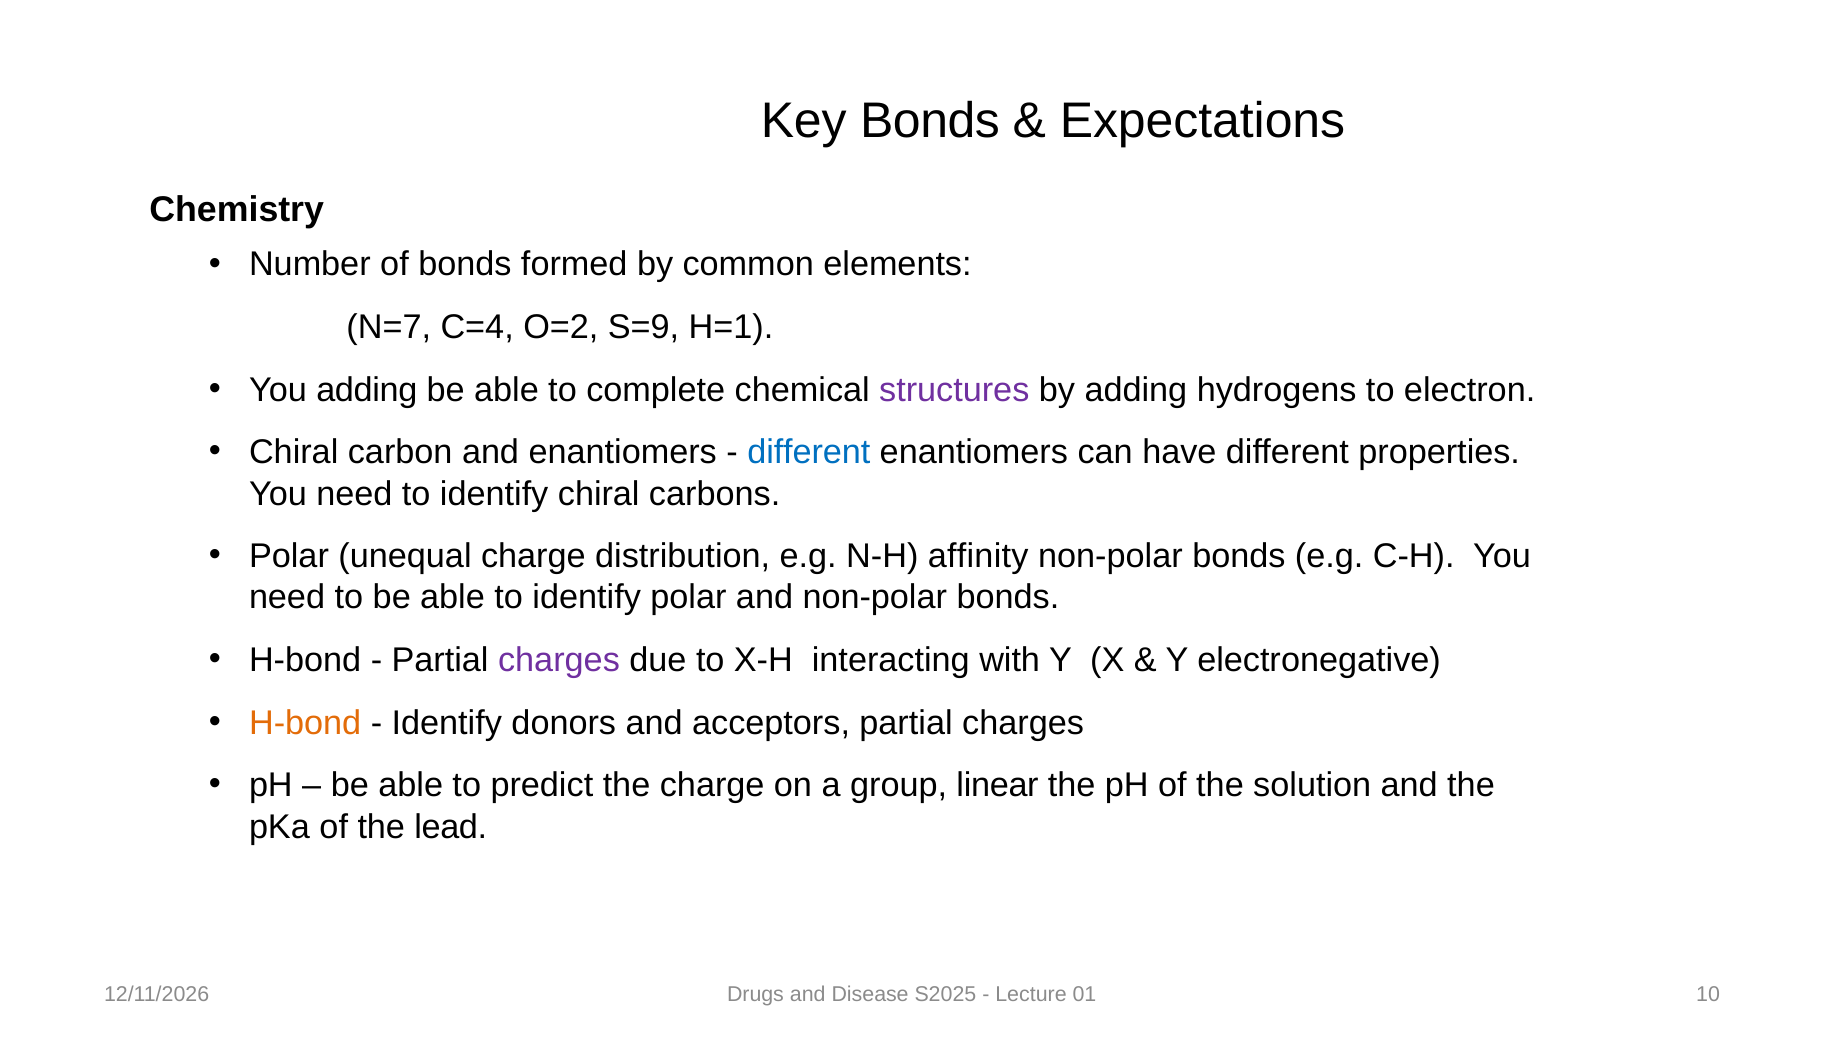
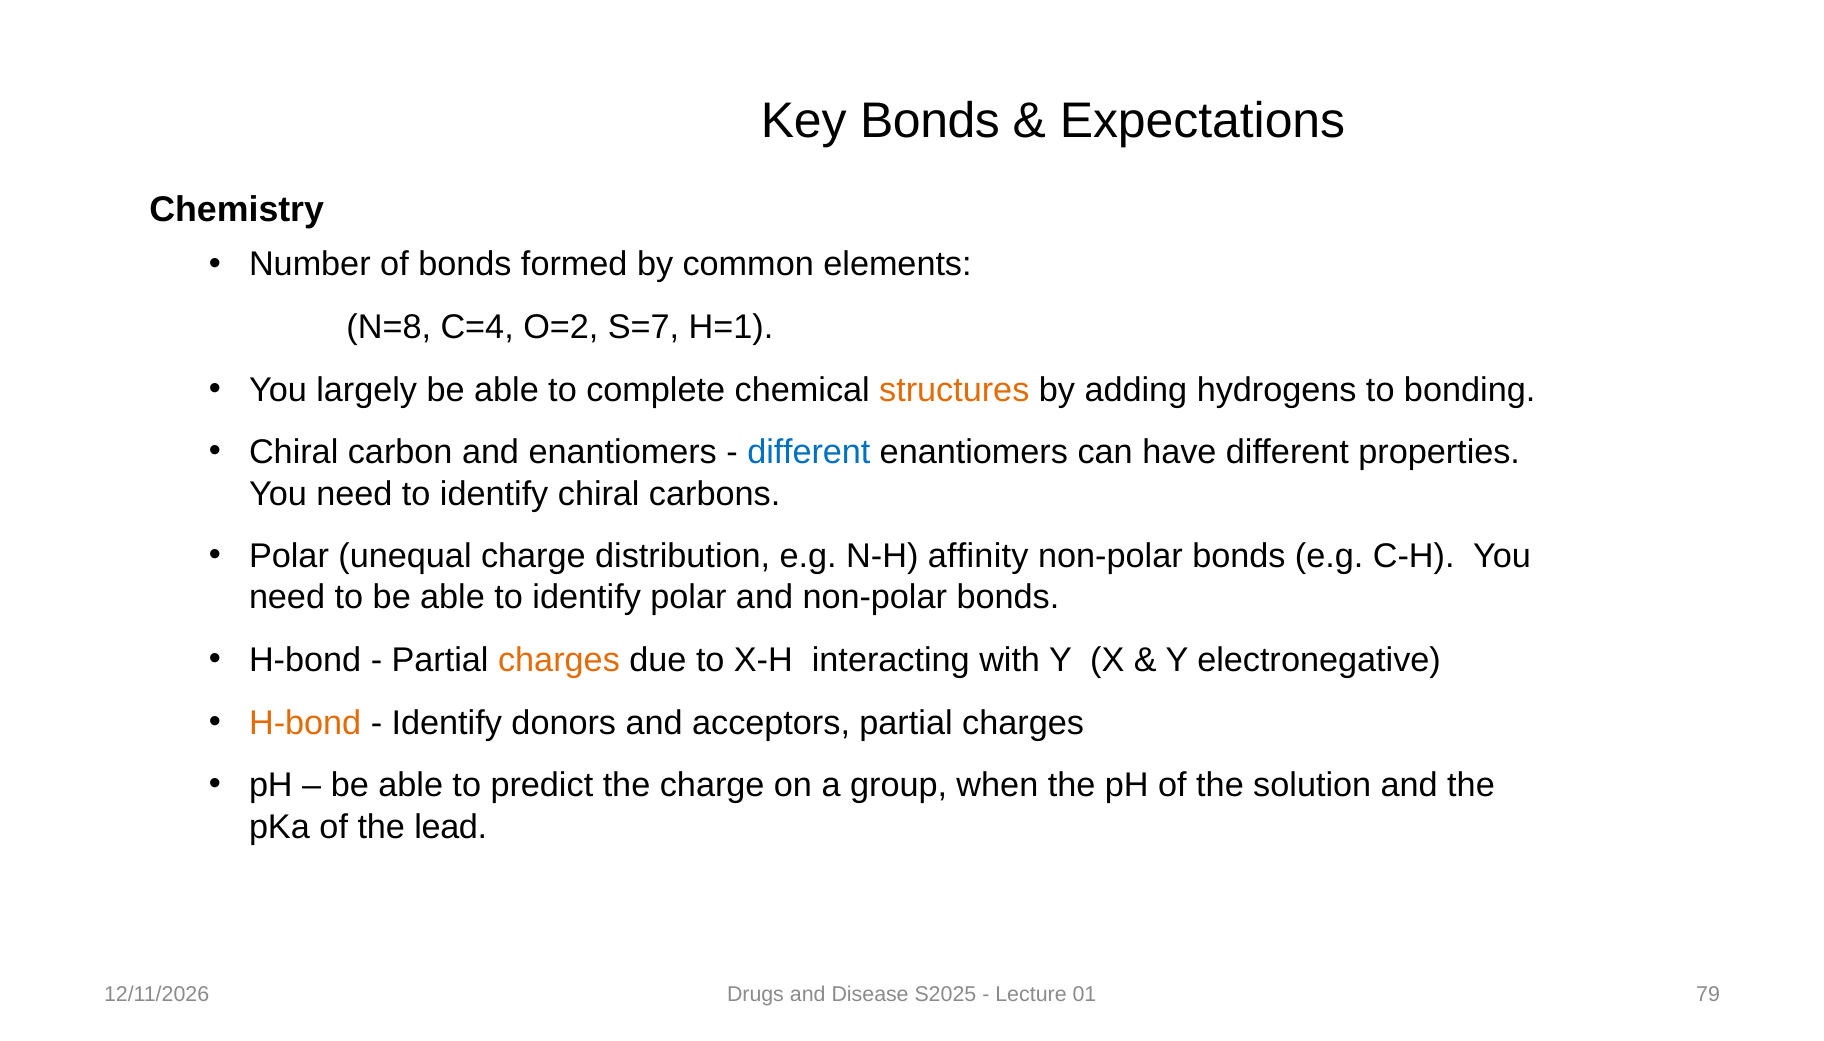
N=7: N=7 -> N=8
S=9: S=9 -> S=7
You adding: adding -> largely
structures colour: purple -> orange
electron: electron -> bonding
charges at (559, 660) colour: purple -> orange
linear: linear -> when
10: 10 -> 79
